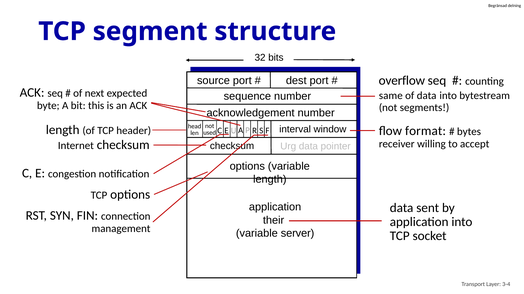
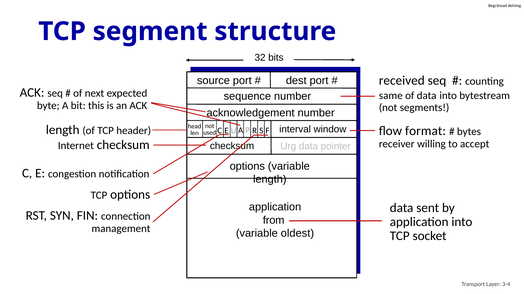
overflow: overflow -> received
their: their -> from
server: server -> oldest
